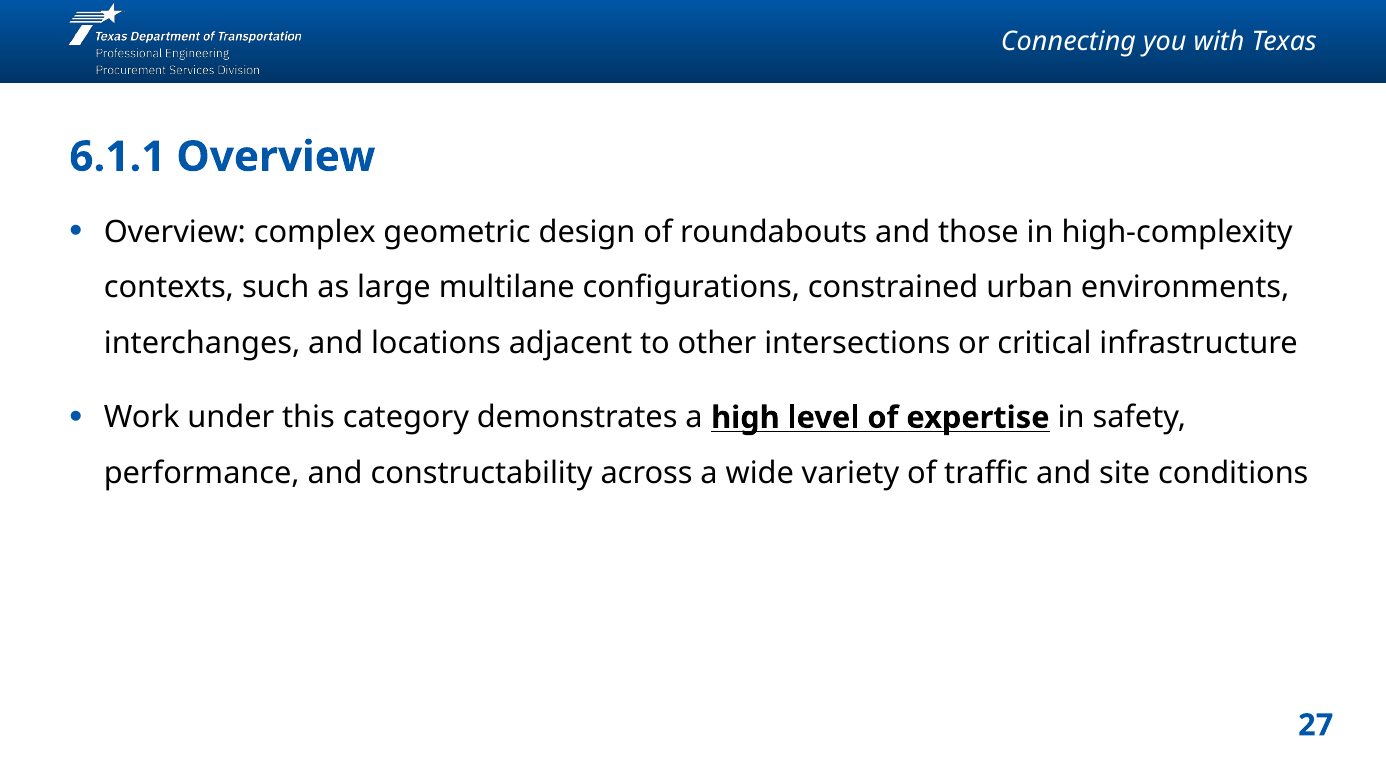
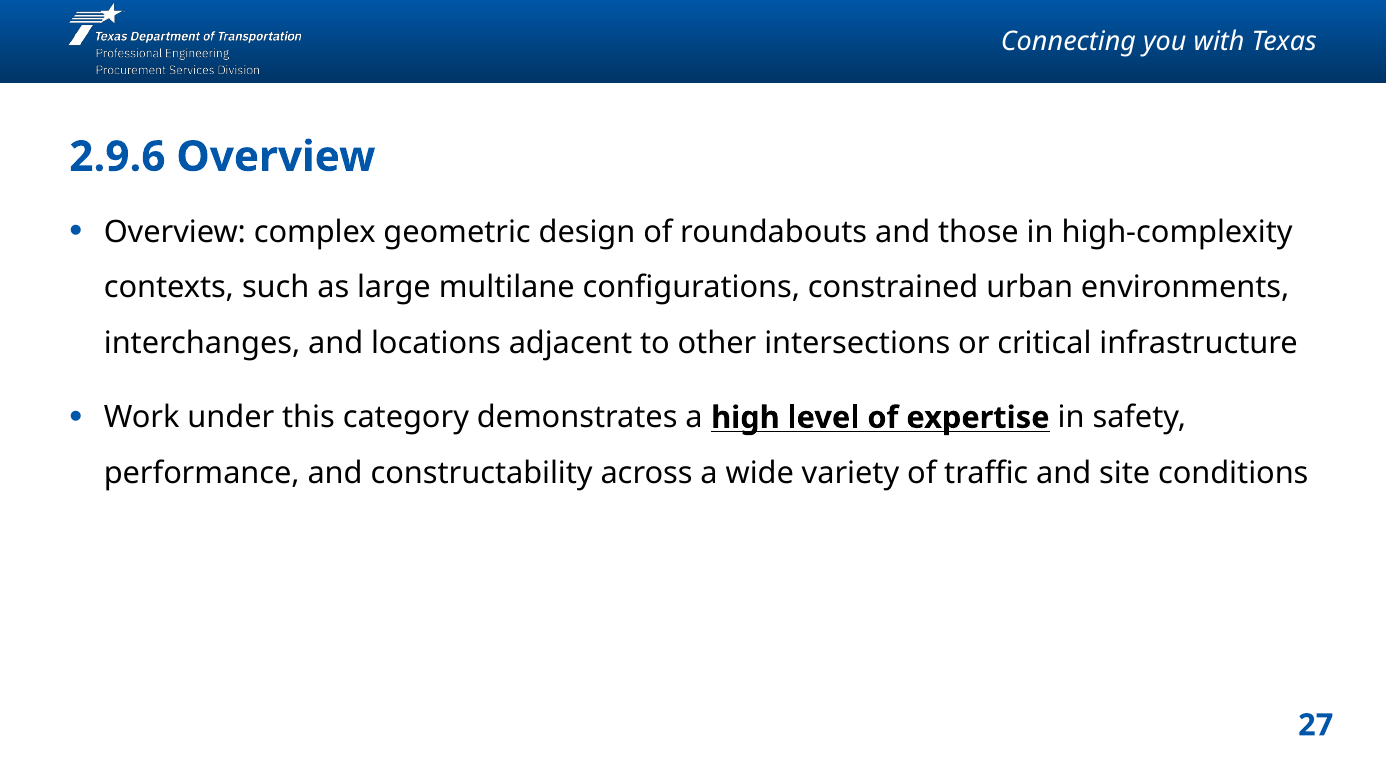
6.1.1: 6.1.1 -> 2.9.6
